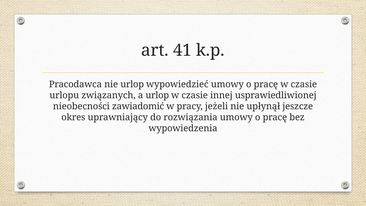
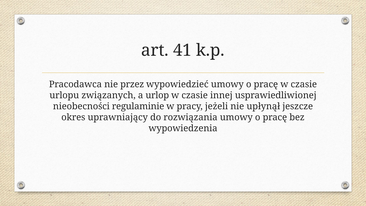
nie urlop: urlop -> przez
zawiadomić: zawiadomić -> regulaminie
